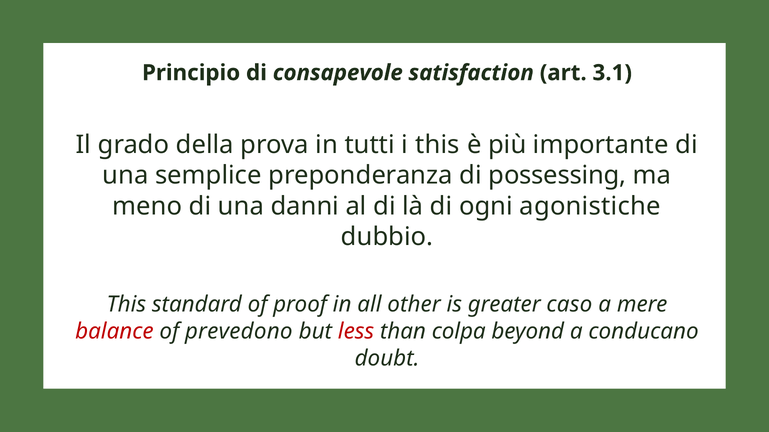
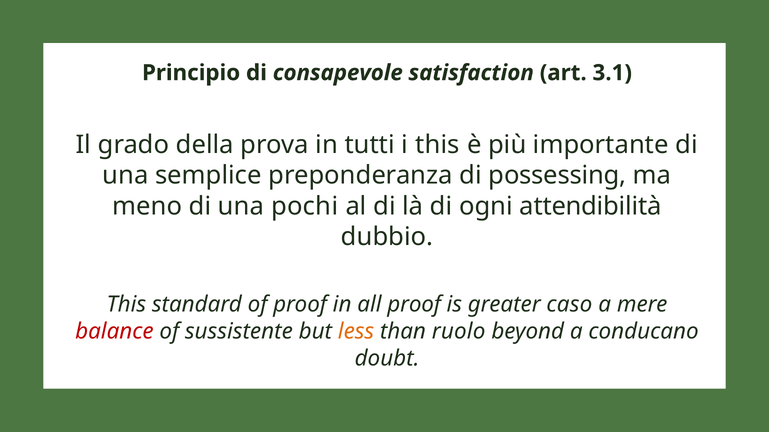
danni: danni -> pochi
agonistiche: agonistiche -> attendibilità
all other: other -> proof
prevedono: prevedono -> sussistente
less colour: red -> orange
colpa: colpa -> ruolo
